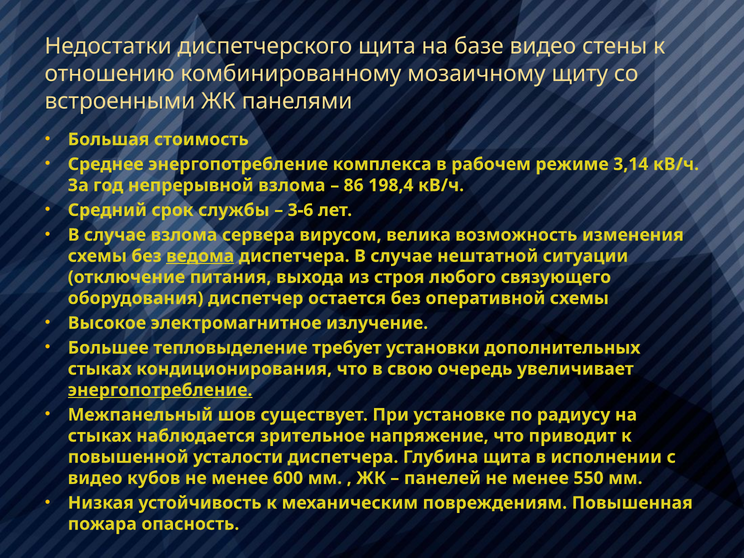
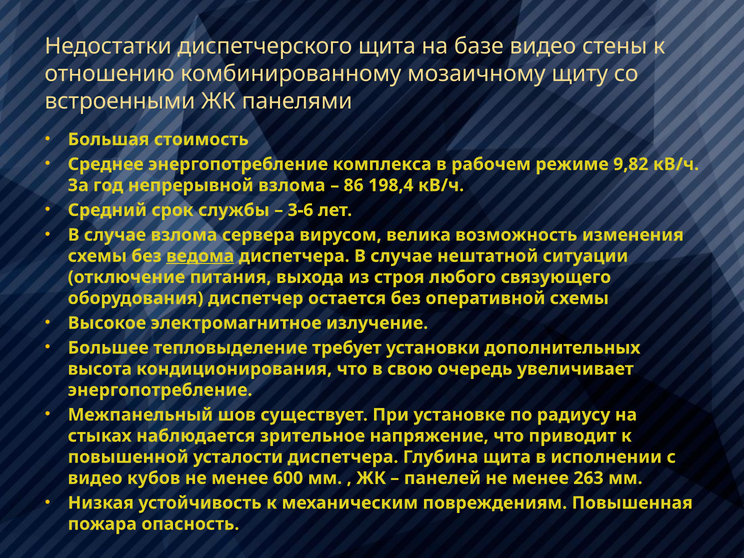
3,14: 3,14 -> 9,82
стыках at (100, 369): стыках -> высота
энергопотребление at (160, 390) underline: present -> none
550: 550 -> 263
